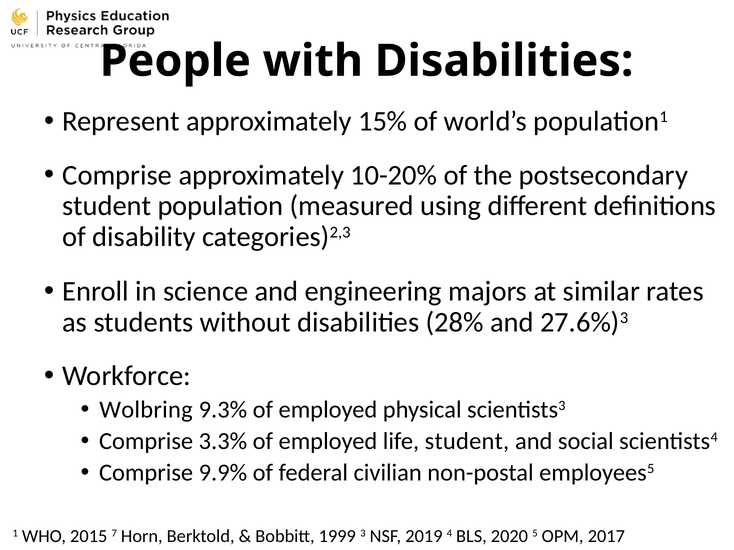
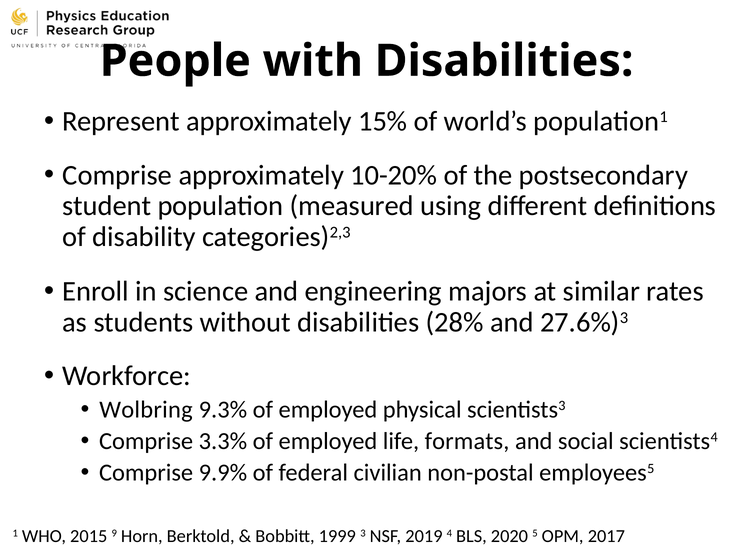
life student: student -> formats
7: 7 -> 9
